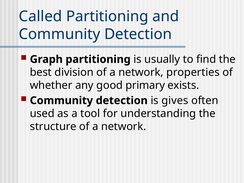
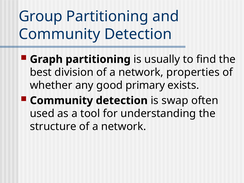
Called: Called -> Group
gives: gives -> swap
